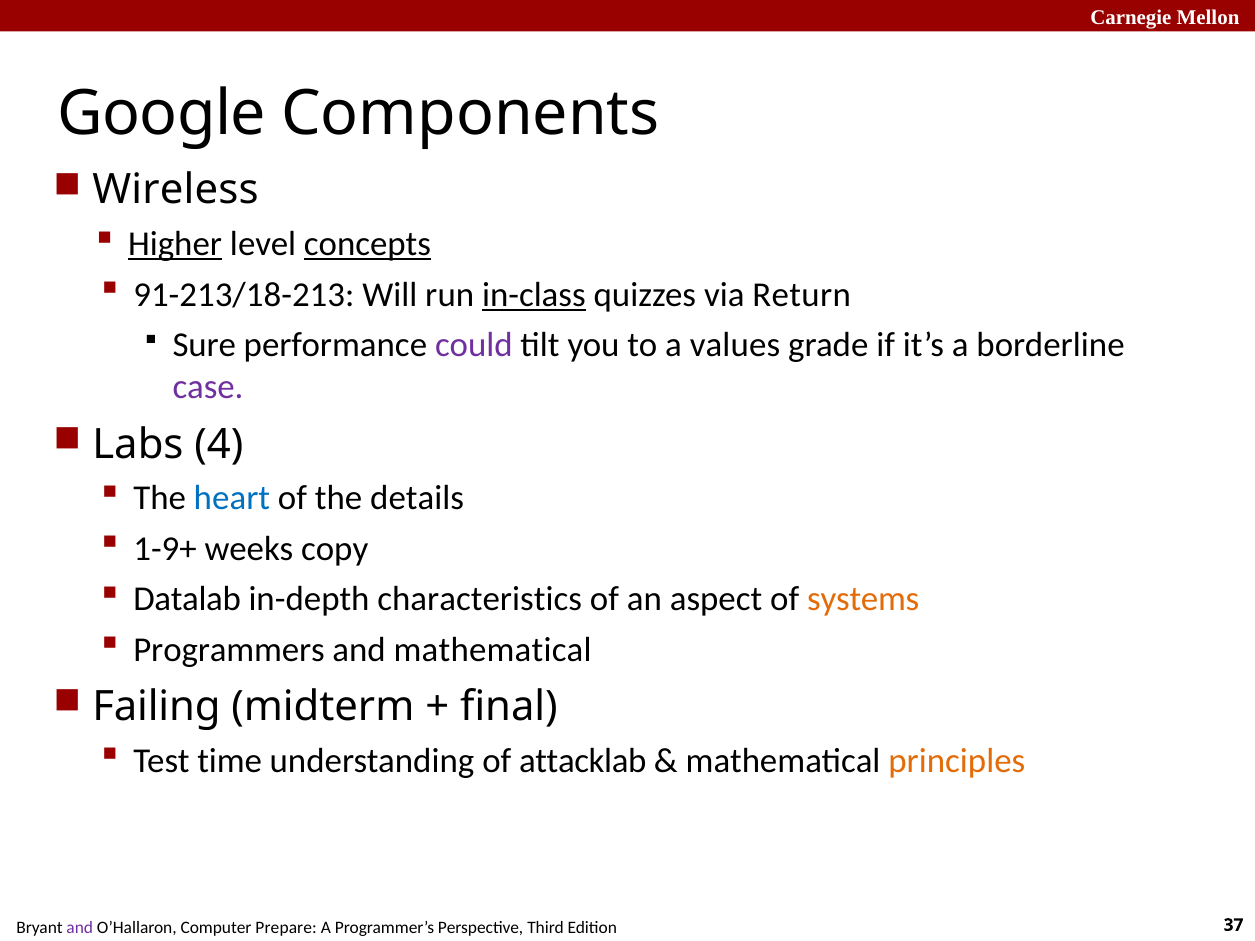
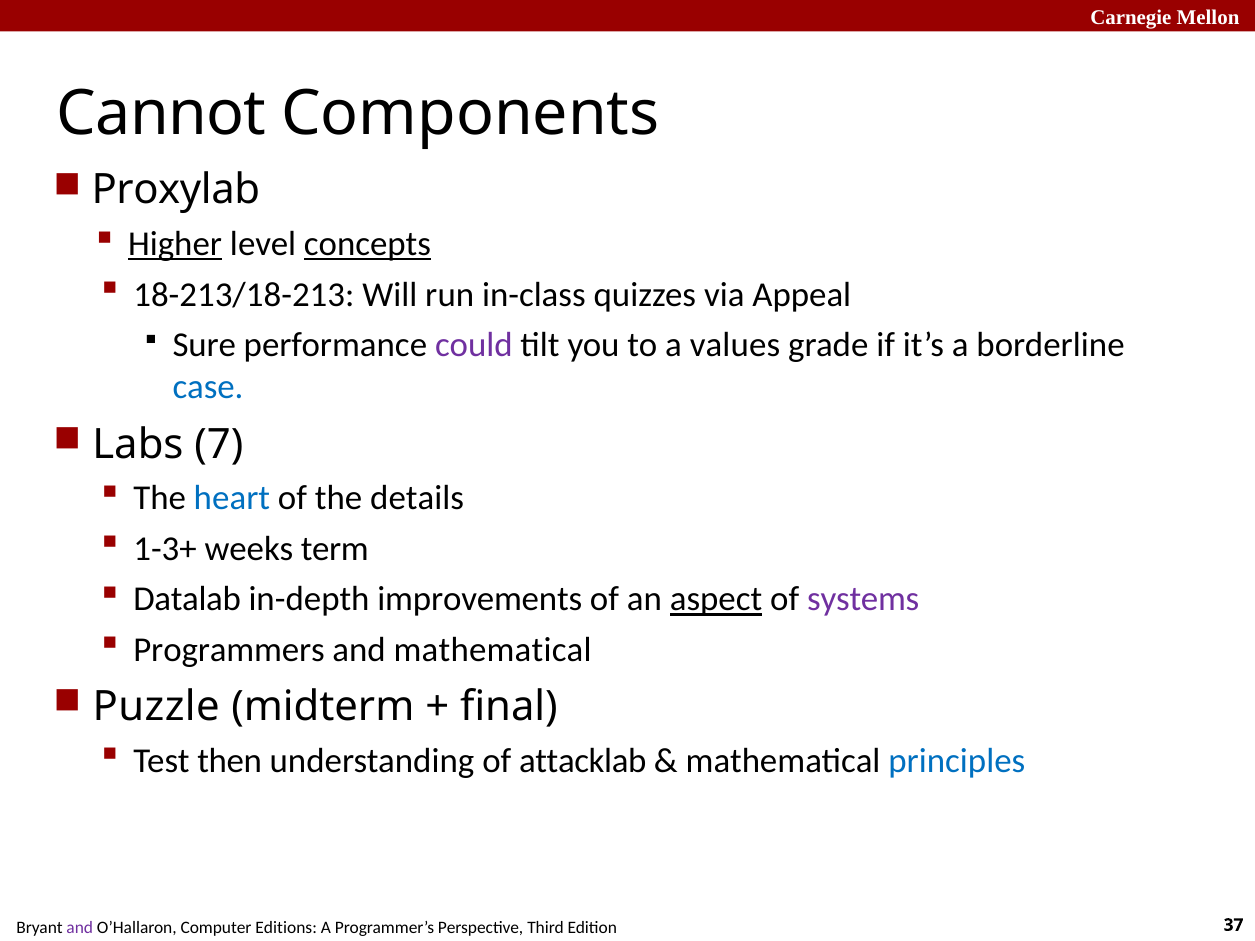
Google: Google -> Cannot
Wireless: Wireless -> Proxylab
91-213/18-213: 91-213/18-213 -> 18-213/18-213
in-class underline: present -> none
Return: Return -> Appeal
case colour: purple -> blue
4: 4 -> 7
1-9+: 1-9+ -> 1-3+
copy: copy -> term
characteristics: characteristics -> improvements
aspect underline: none -> present
systems colour: orange -> purple
Failing: Failing -> Puzzle
time: time -> then
principles colour: orange -> blue
Prepare: Prepare -> Editions
